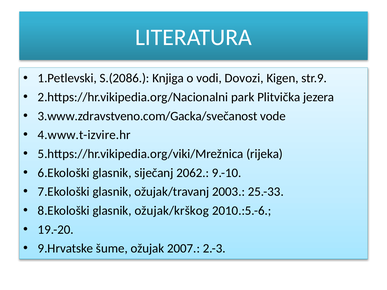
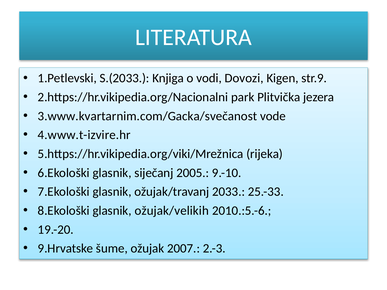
S.(2086: S.(2086 -> S.(2033
3.www.zdravstveno.com/Gacka/svečanost: 3.www.zdravstveno.com/Gacka/svečanost -> 3.www.kvartarnim.com/Gacka/svečanost
2062: 2062 -> 2005
2003: 2003 -> 2033
ožujak/krškog: ožujak/krškog -> ožujak/velikih
